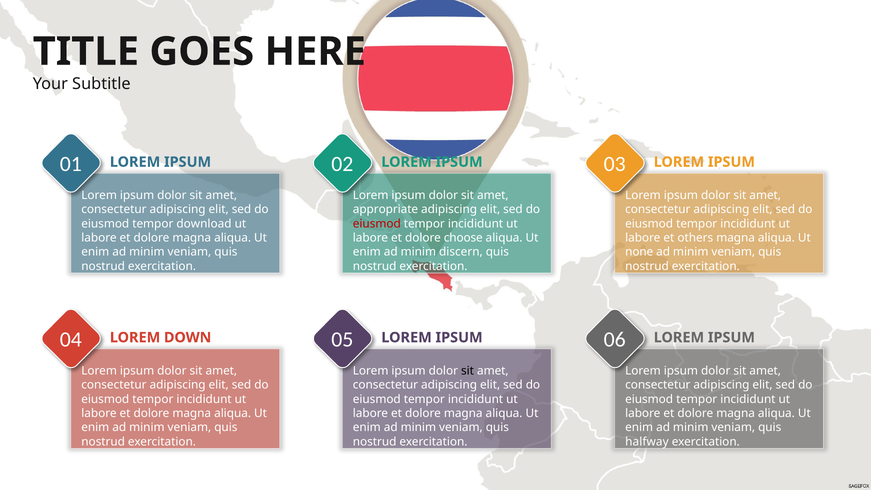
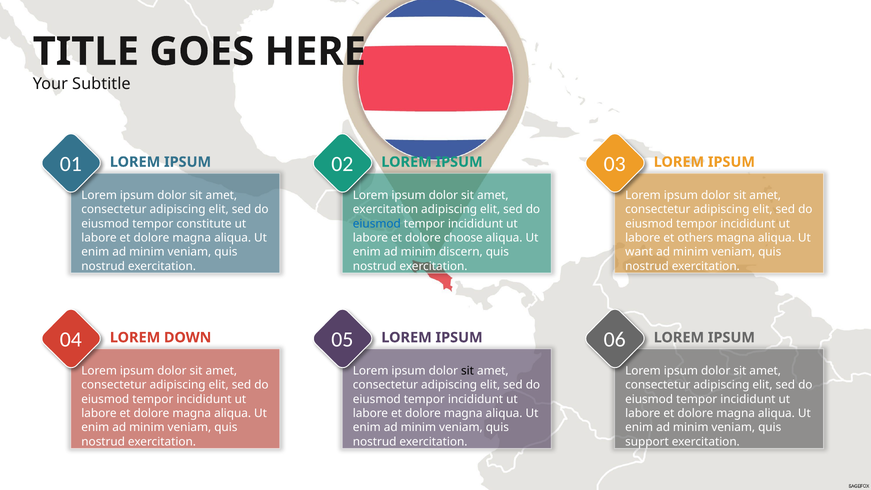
appropriate at (385, 209): appropriate -> exercitation
download: download -> constitute
eiusmod at (377, 224) colour: red -> blue
none: none -> want
halfway: halfway -> support
